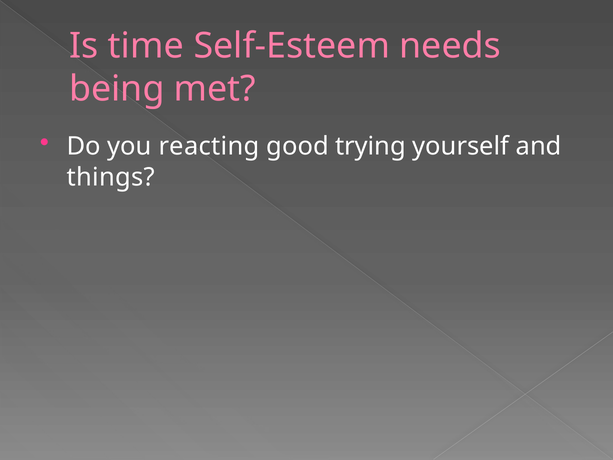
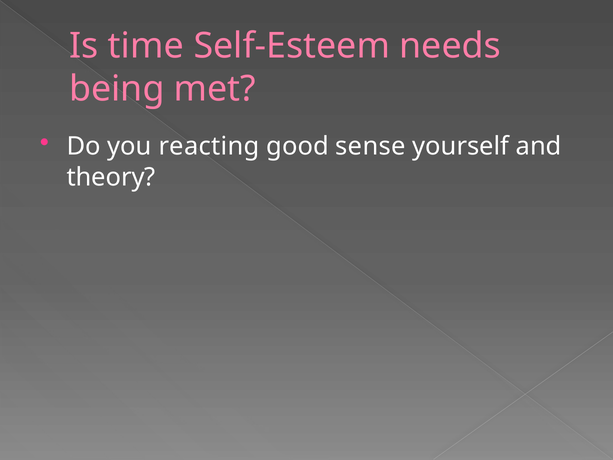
trying: trying -> sense
things: things -> theory
